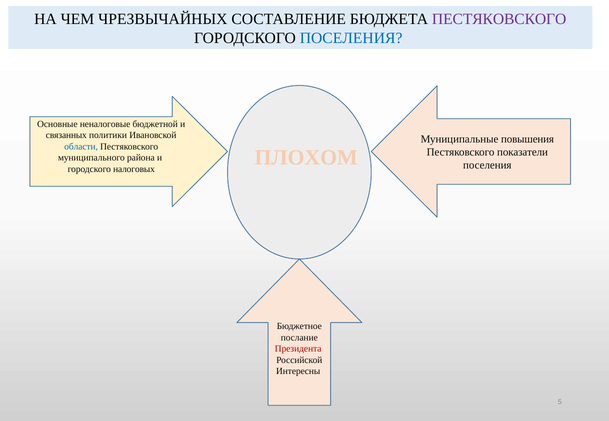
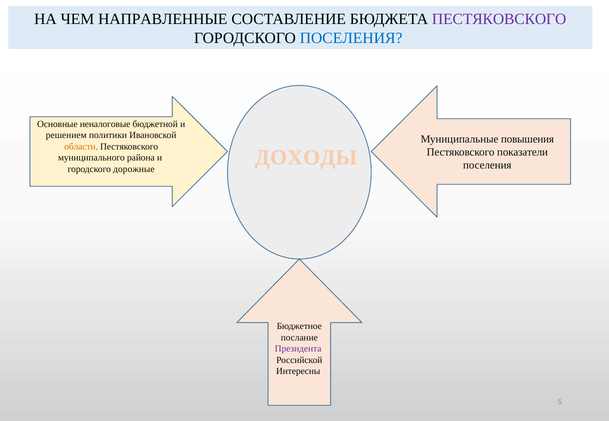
ЧРЕЗВЫЧАЙНЫХ: ЧРЕЗВЫЧАЙНЫХ -> НАПРАВЛЕННЫЕ
связанных: связанных -> решением
области colour: blue -> orange
ПЛОХОМ: ПЛОХОМ -> ДОХОДЫ
налоговых: налоговых -> дорожные
Президента colour: red -> purple
